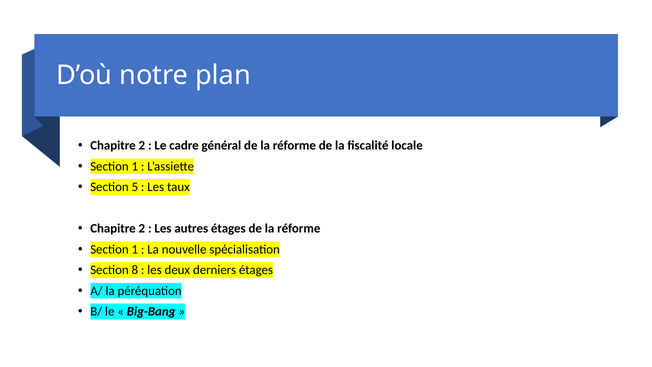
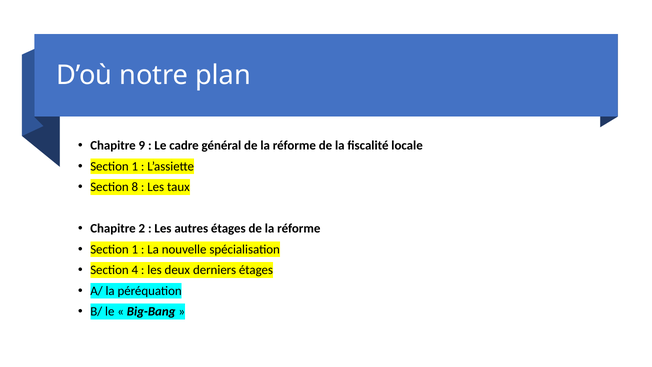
2 at (142, 146): 2 -> 9
5: 5 -> 8
8: 8 -> 4
